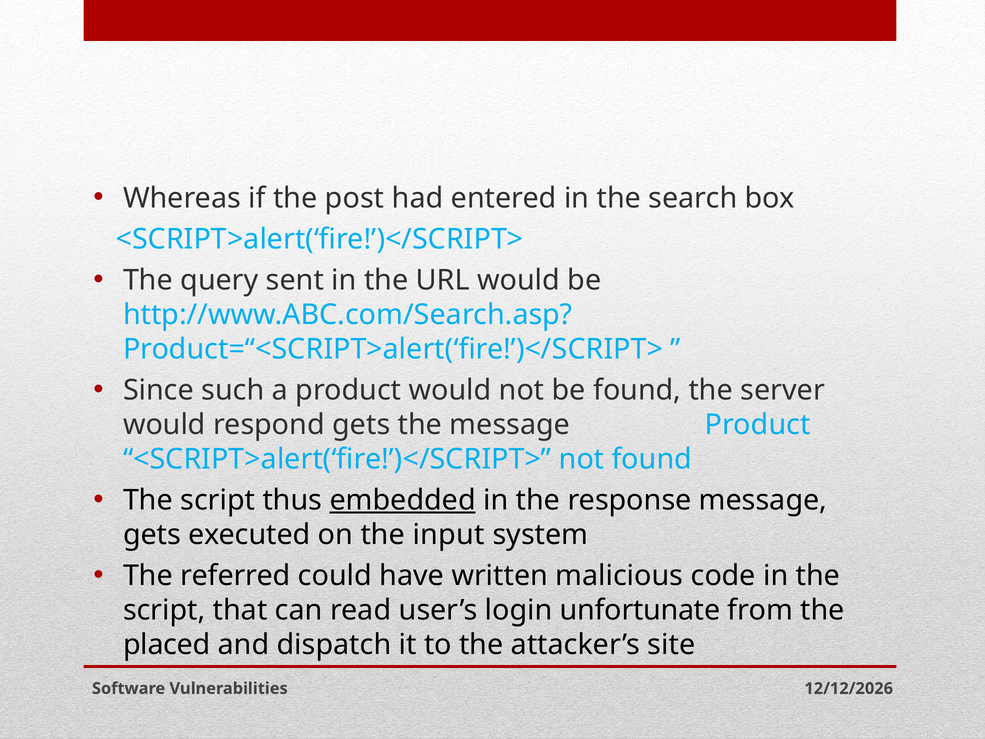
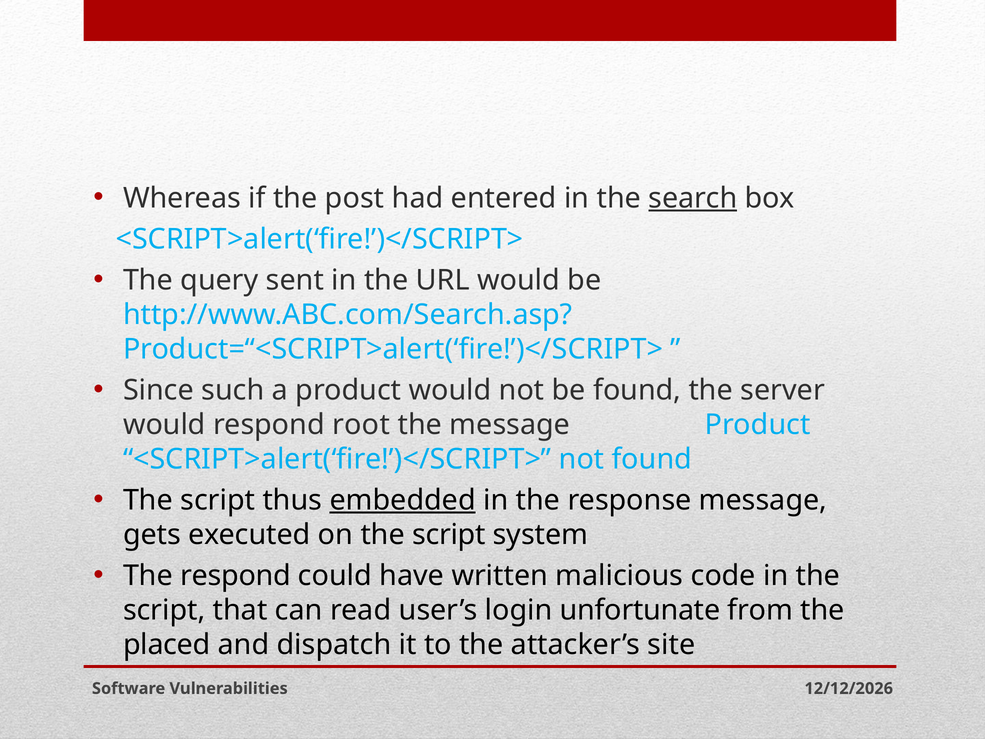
search underline: none -> present
respond gets: gets -> root
on the input: input -> script
The referred: referred -> respond
